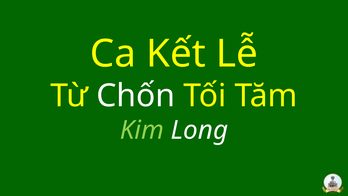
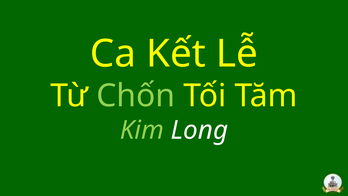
Chốn colour: white -> light green
